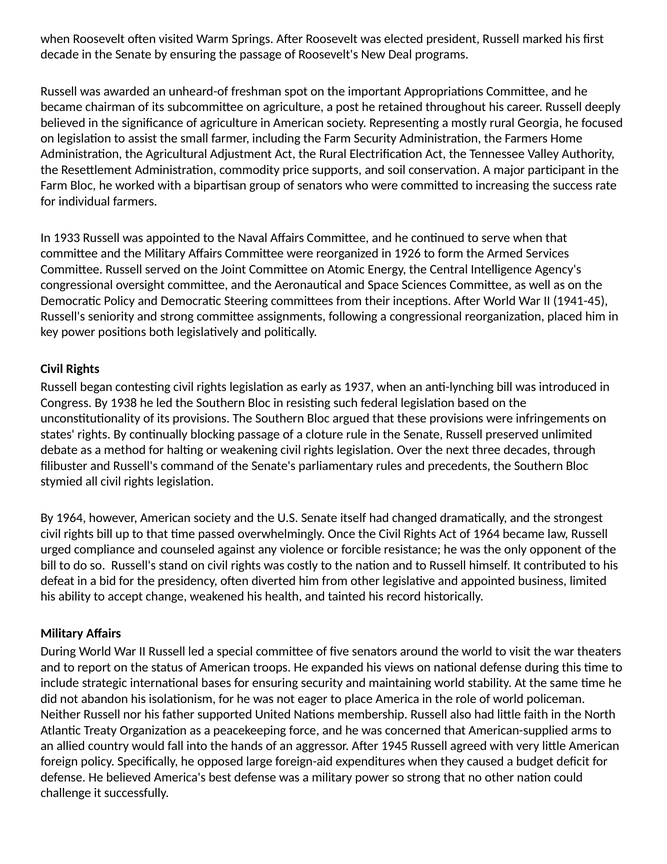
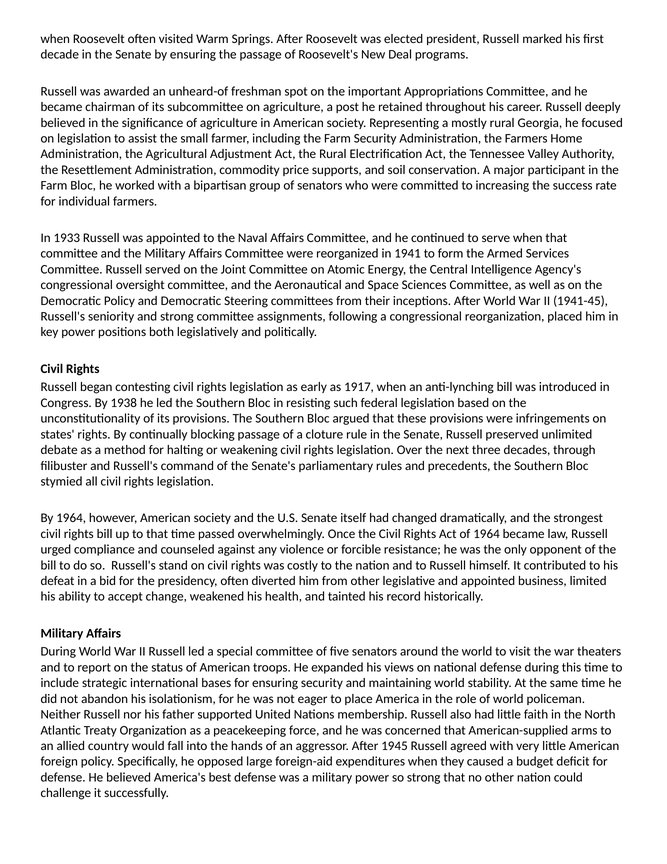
1926: 1926 -> 1941
1937: 1937 -> 1917
